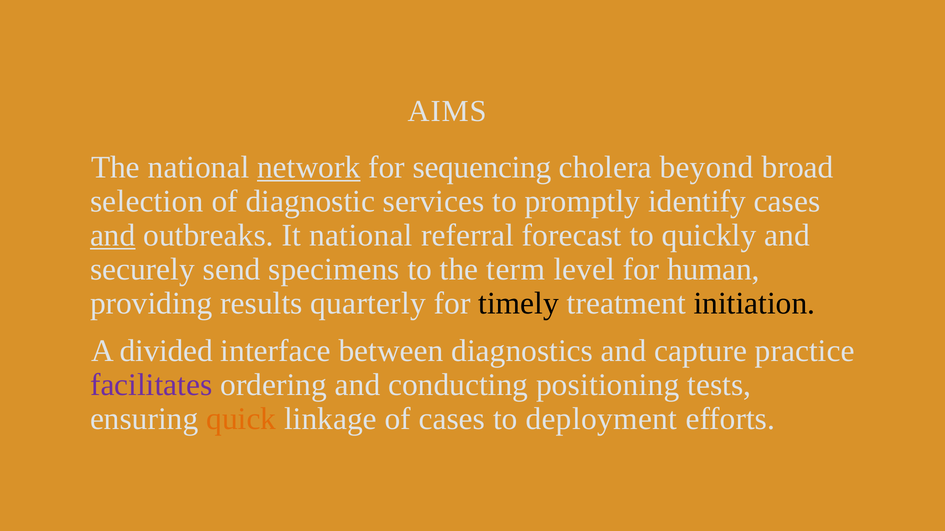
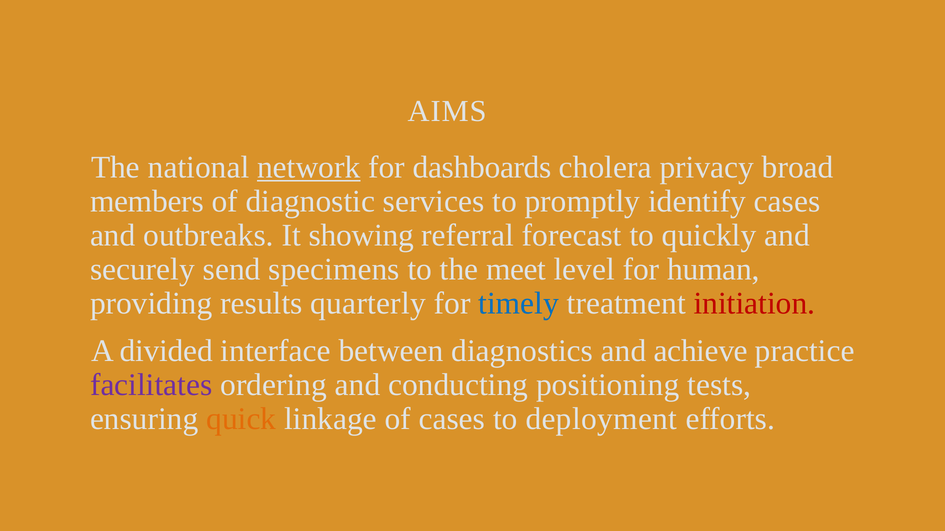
sequencing: sequencing -> dashboards
beyond: beyond -> privacy
selection: selection -> members
and at (113, 235) underline: present -> none
It national: national -> showing
term: term -> meet
timely colour: black -> blue
initiation colour: black -> red
capture: capture -> achieve
